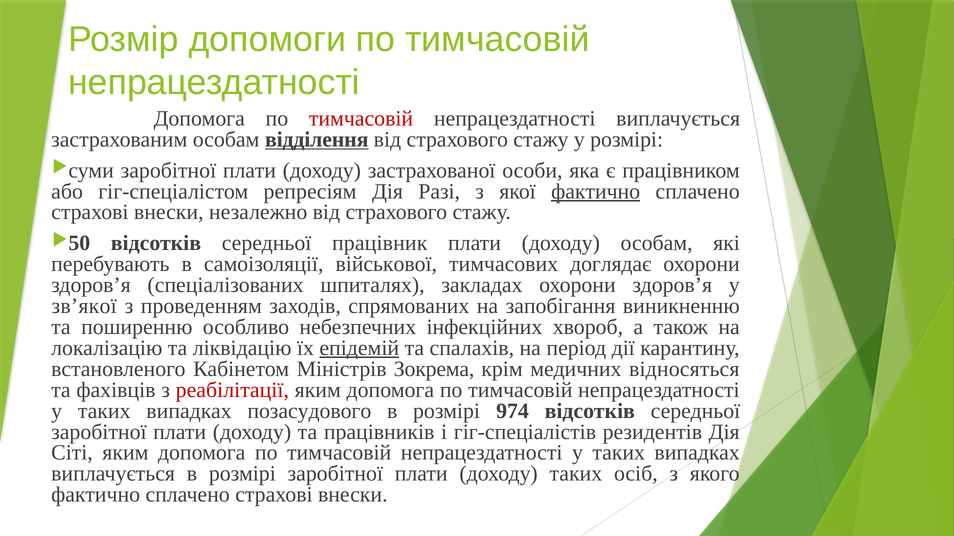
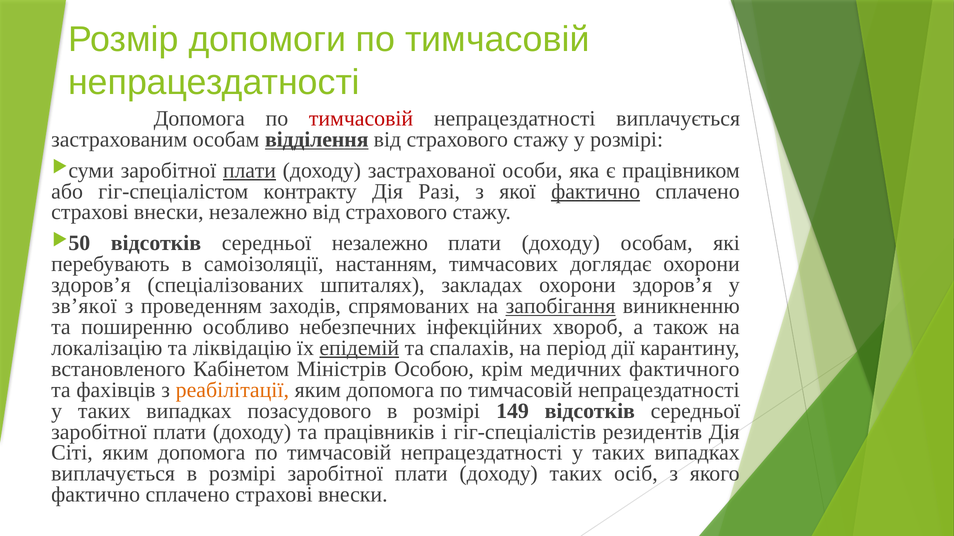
плати at (249, 171) underline: none -> present
репресіям: репресіям -> контракту
середньої працівник: працівник -> незалежно
військової: військової -> настанням
запобігання underline: none -> present
Зокрема: Зокрема -> Особою
відносяться: відносяться -> фактичного
реабілітації colour: red -> orange
974: 974 -> 149
